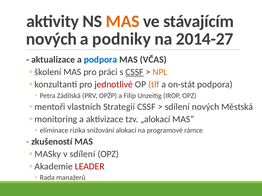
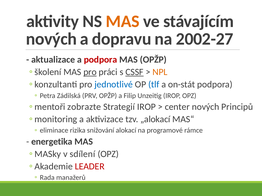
podniky: podniky -> dopravu
2014-27: 2014-27 -> 2002-27
podpora at (101, 60) colour: blue -> red
MAS VČAS: VČAS -> OPŽP
pro at (90, 72) underline: none -> present
jednotlivé colour: red -> blue
tlf colour: orange -> blue
vlastních: vlastních -> zobrazte
Strategií CSSF: CSSF -> IROP
sdílení at (177, 107): sdílení -> center
Městská: Městská -> Principů
zkušeností: zkušeností -> energetika
